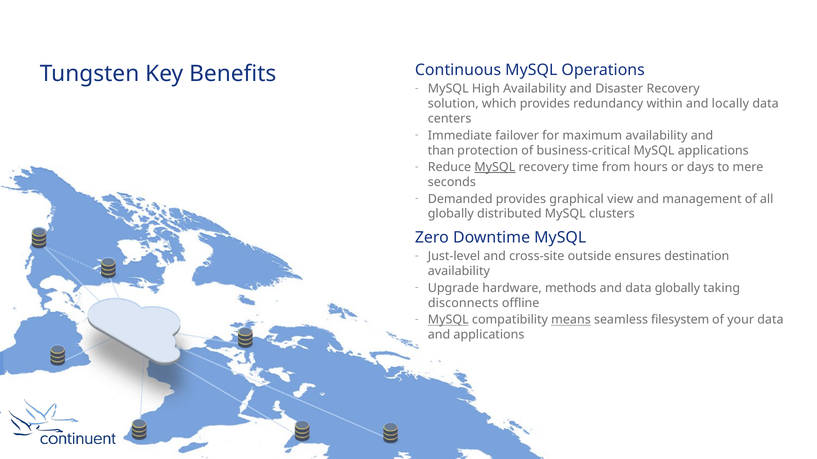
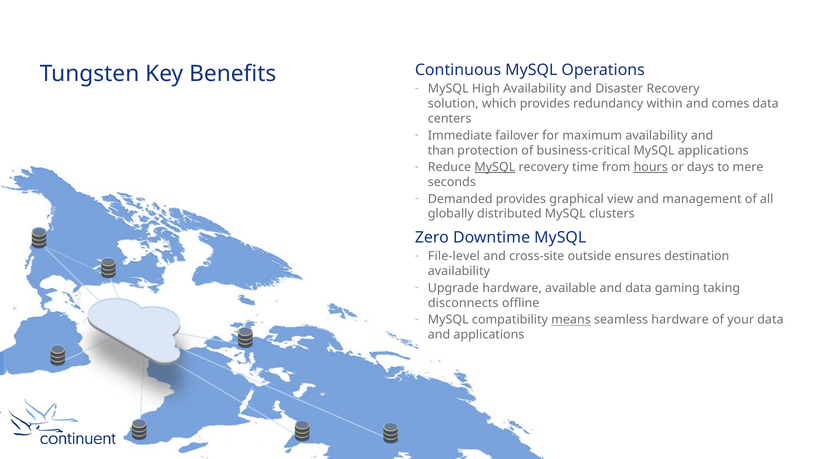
locally: locally -> comes
hours underline: none -> present
Just-level: Just-level -> File-level
methods: methods -> available
data globally: globally -> gaming
MySQL at (448, 320) underline: present -> none
seamless filesystem: filesystem -> hardware
